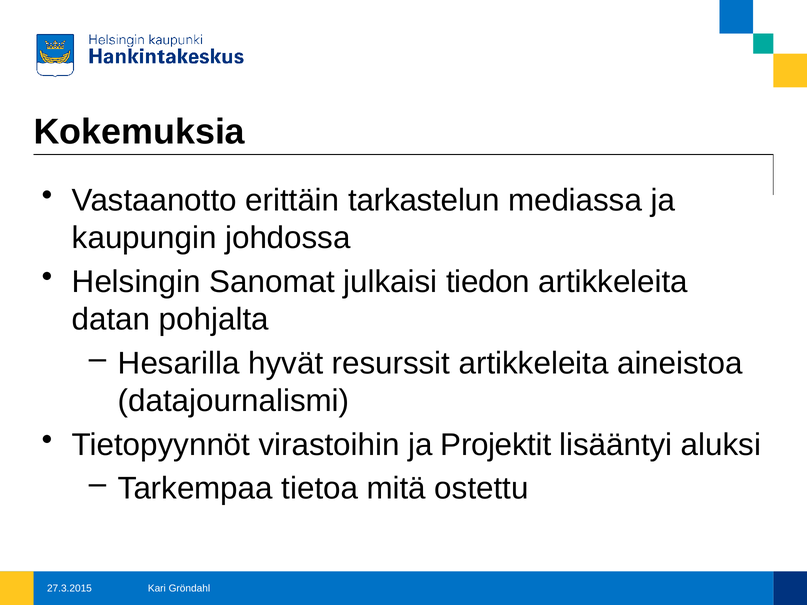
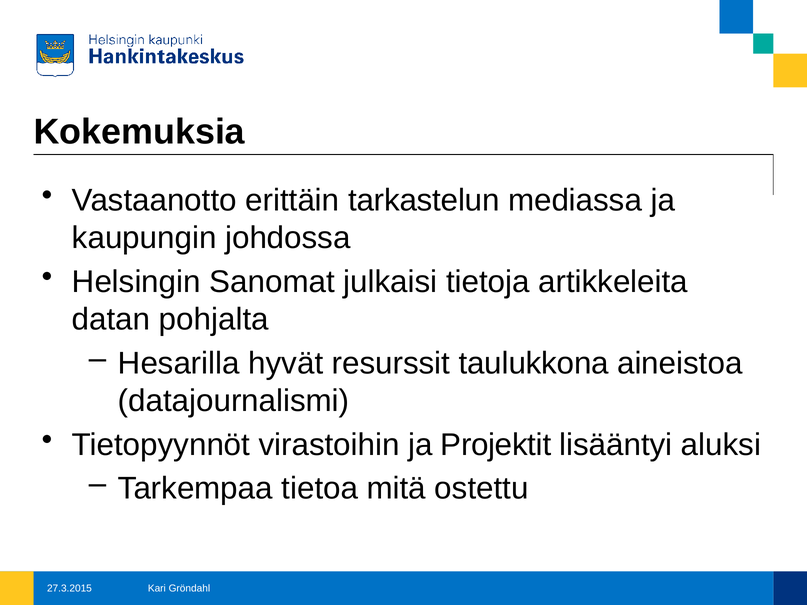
tiedon: tiedon -> tietoja
resurssit artikkeleita: artikkeleita -> taulukkona
